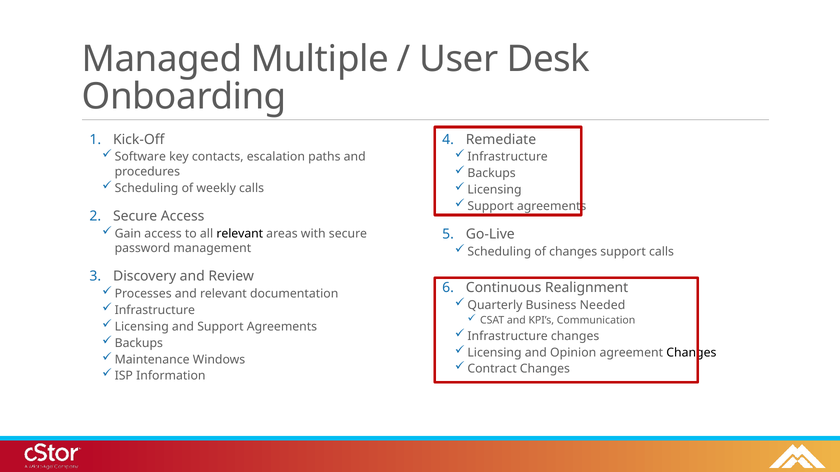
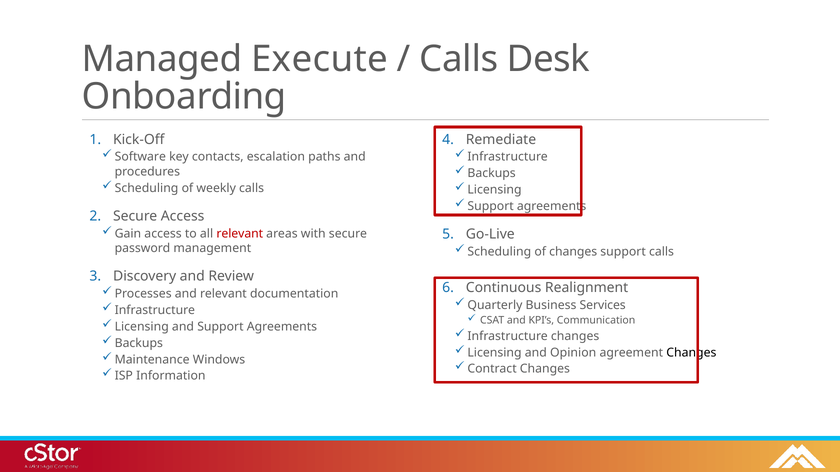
Multiple: Multiple -> Execute
User at (459, 59): User -> Calls
relevant at (240, 234) colour: black -> red
Needed: Needed -> Services
